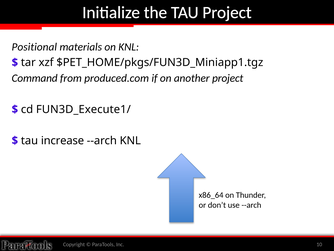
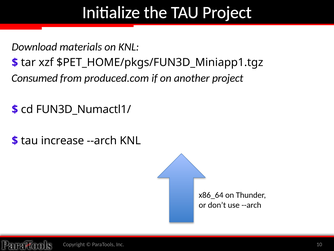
Positional: Positional -> Download
Command: Command -> Consumed
FUN3D_Execute1/: FUN3D_Execute1/ -> FUN3D_Numactl1/
